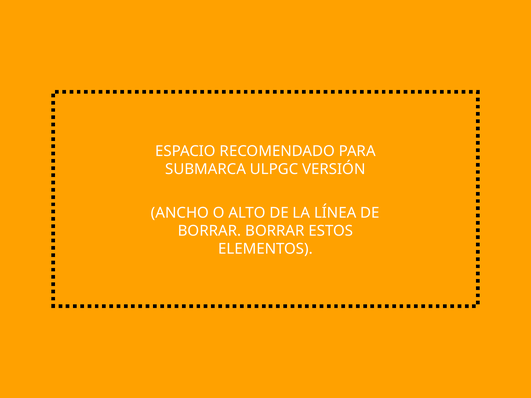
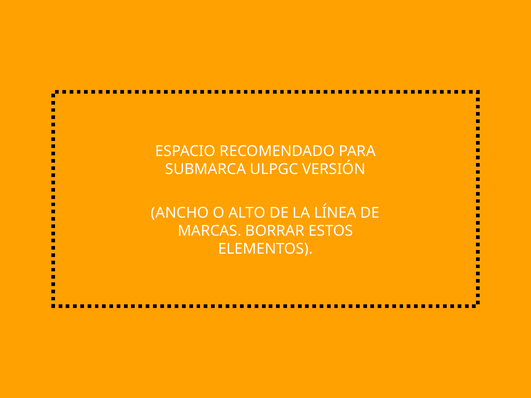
BORRAR at (210, 231): BORRAR -> MARCAS
